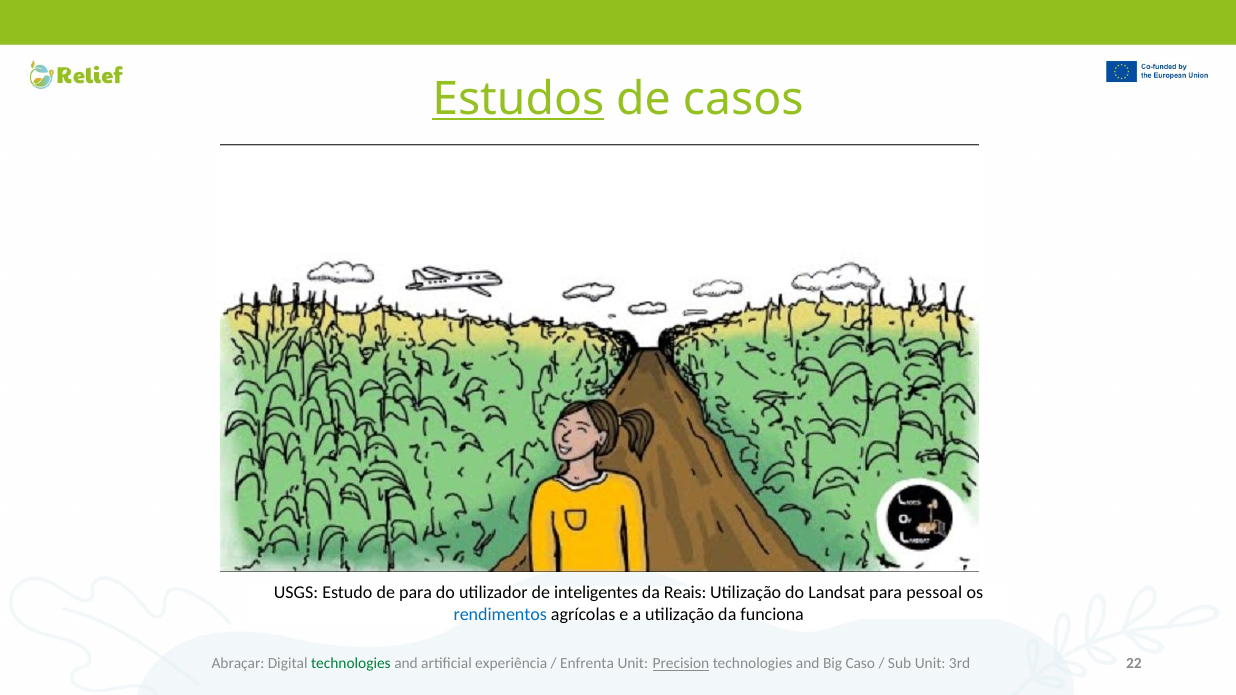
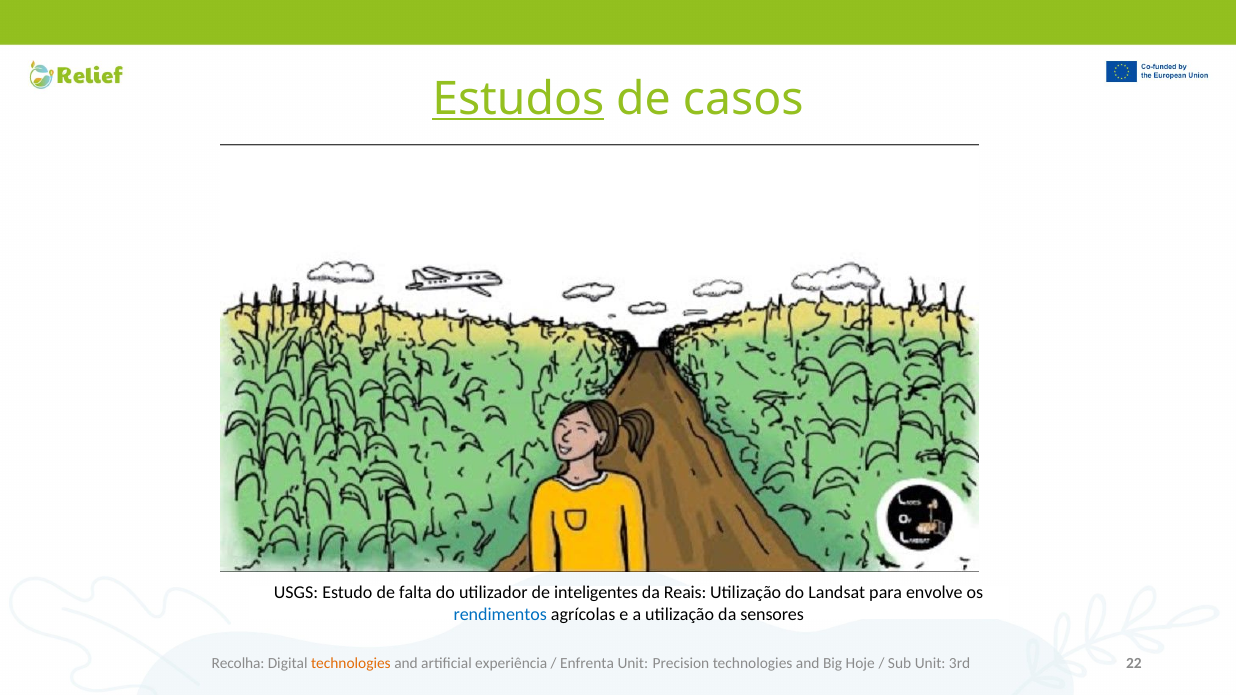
de para: para -> falta
pessoal: pessoal -> envolve
funciona: funciona -> sensores
Abraçar: Abraçar -> Recolha
technologies at (351, 664) colour: green -> orange
Precision underline: present -> none
Caso: Caso -> Hoje
